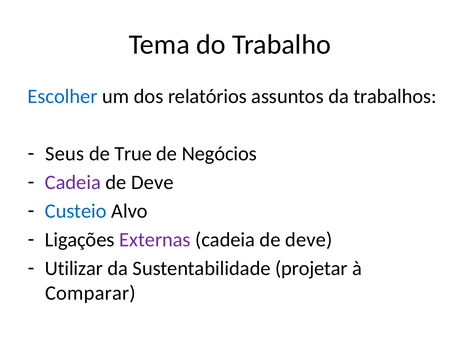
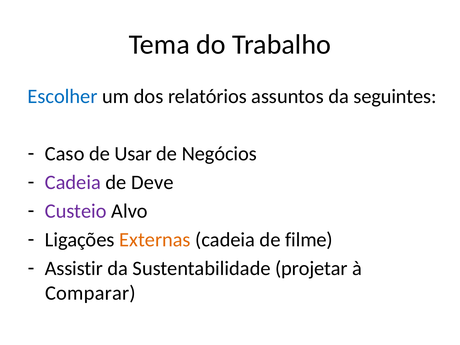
trabalhos: trabalhos -> seguintes
Seus: Seus -> Caso
True: True -> Usar
Custeio colour: blue -> purple
Externas colour: purple -> orange
deve at (309, 240): deve -> filme
Utilizar: Utilizar -> Assistir
